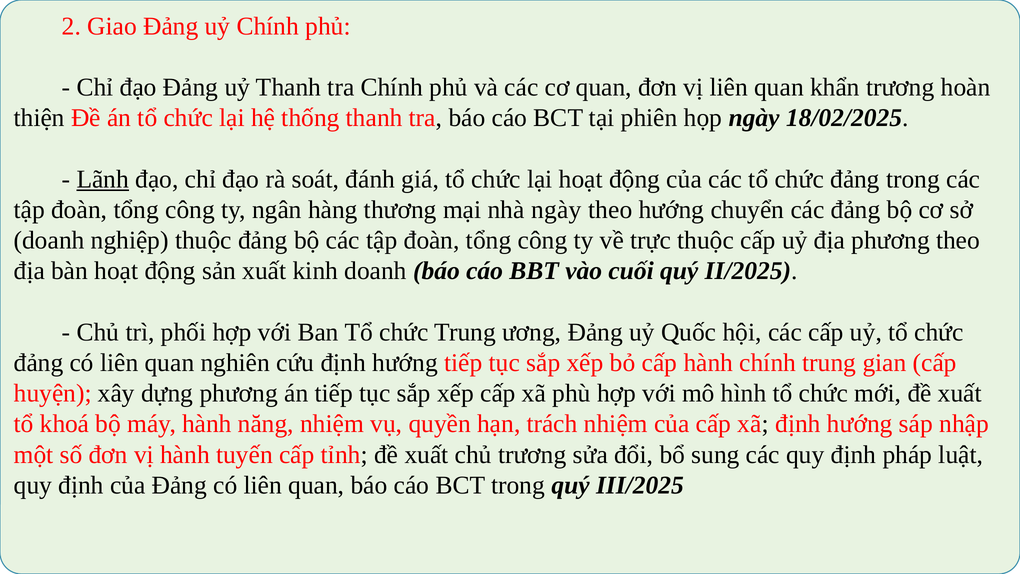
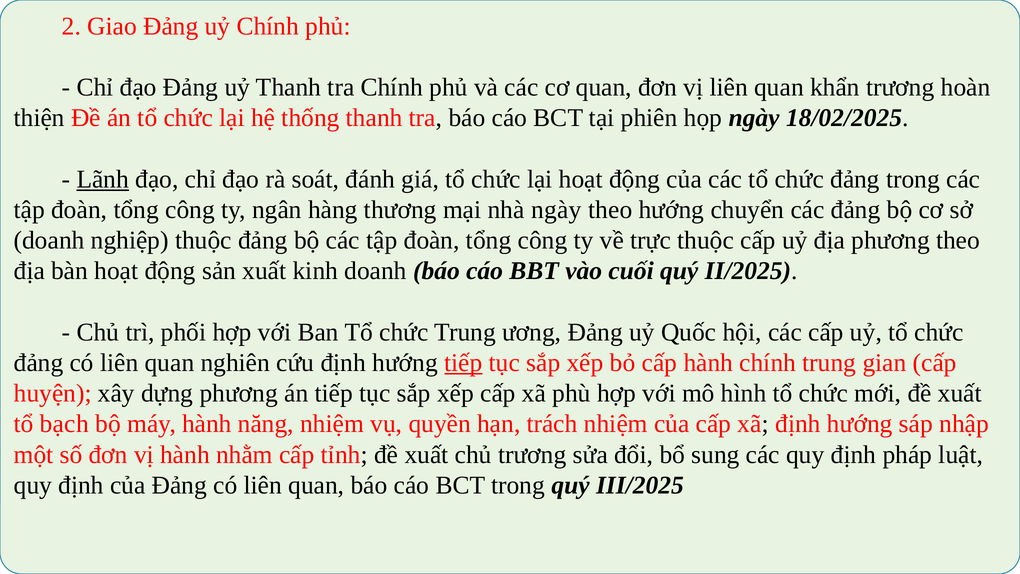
tiếp at (463, 363) underline: none -> present
khoá: khoá -> bạch
tuyến: tuyến -> nhằm
